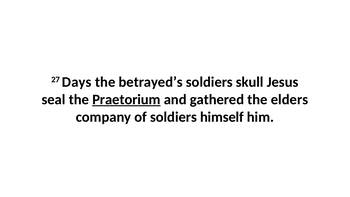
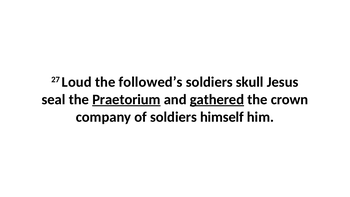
Days: Days -> Loud
betrayed’s: betrayed’s -> followed’s
gathered underline: none -> present
elders: elders -> crown
